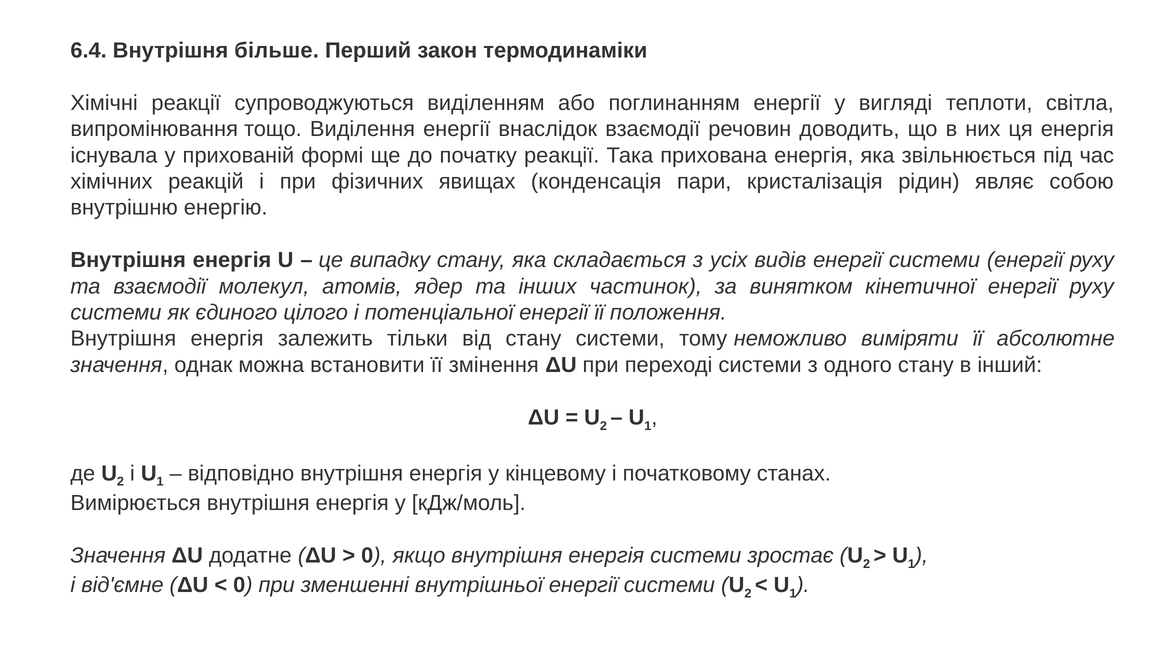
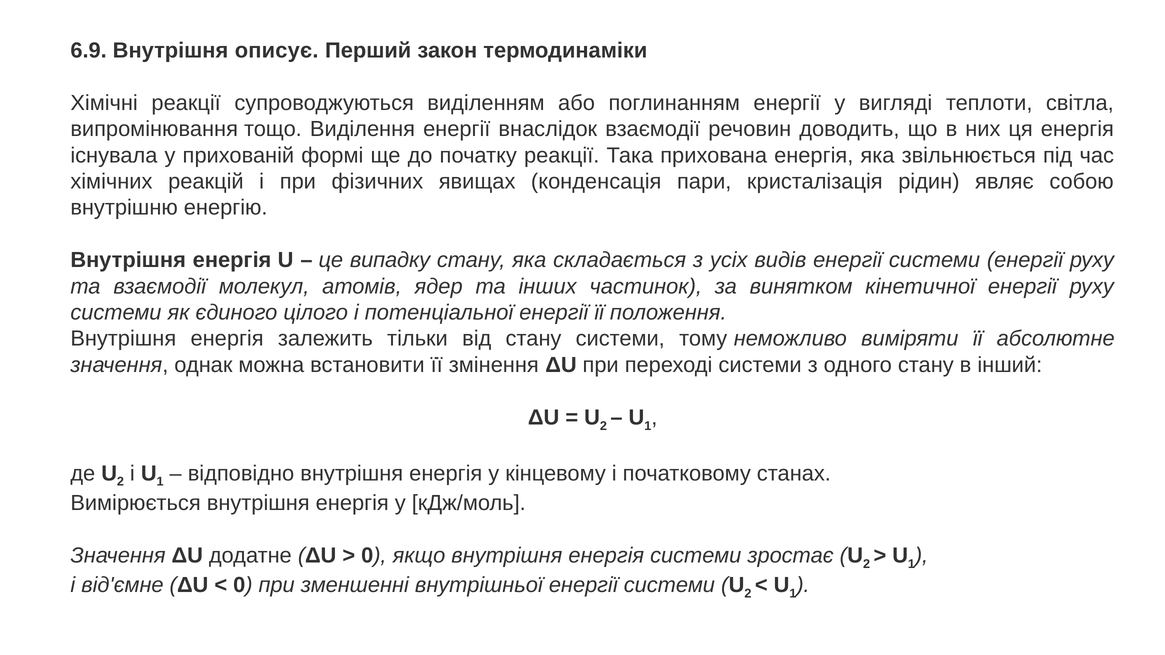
6.4: 6.4 -> 6.9
більше: більше -> описує
